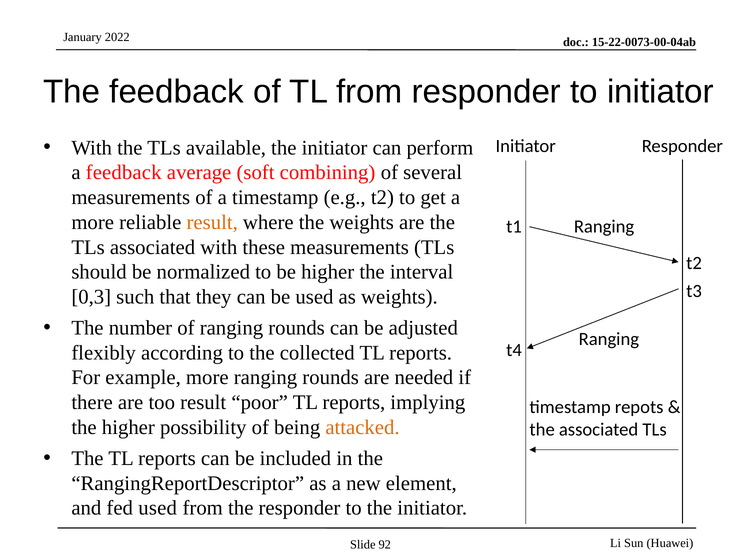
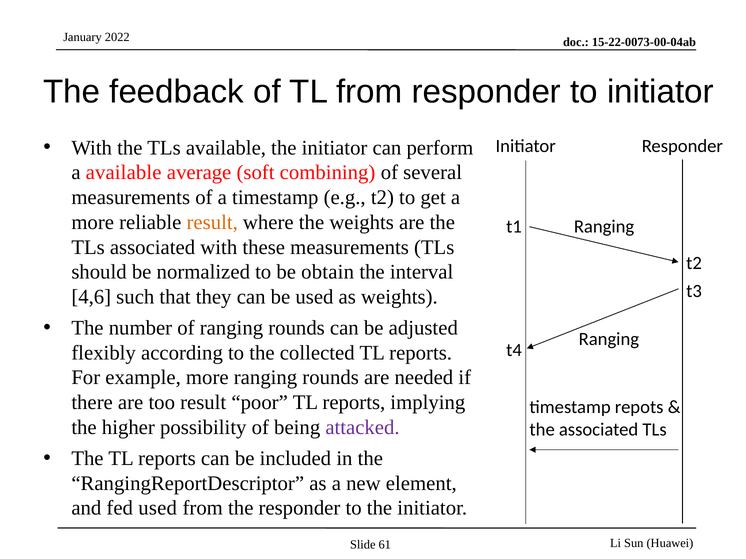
a feedback: feedback -> available
be higher: higher -> obtain
0,3: 0,3 -> 4,6
attacked colour: orange -> purple
92: 92 -> 61
